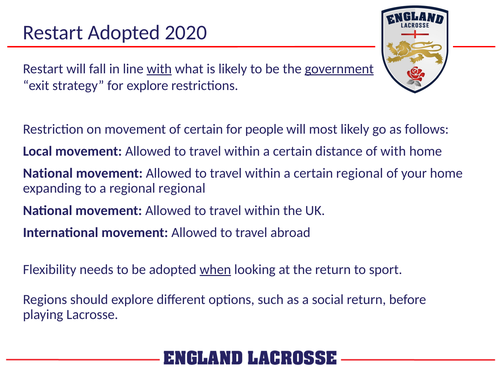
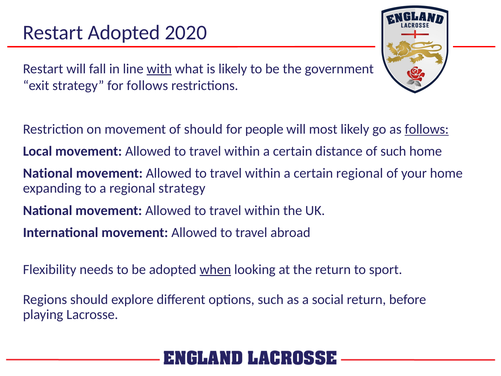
government underline: present -> none
for explore: explore -> follows
of certain: certain -> should
follows at (427, 129) underline: none -> present
of with: with -> such
regional regional: regional -> strategy
